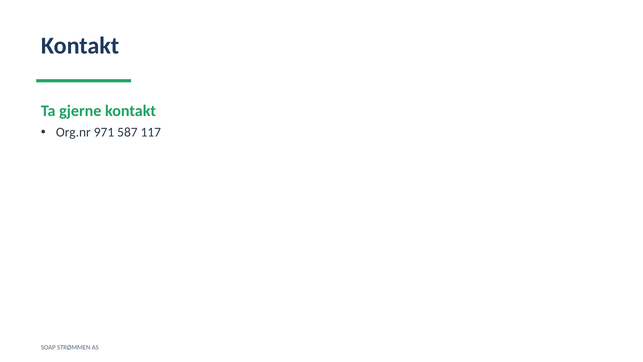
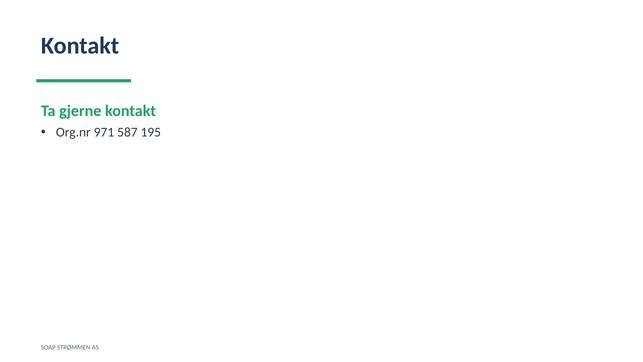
117: 117 -> 195
